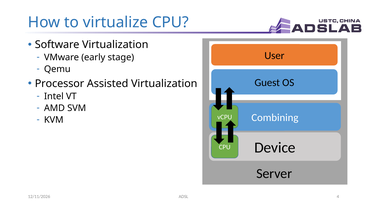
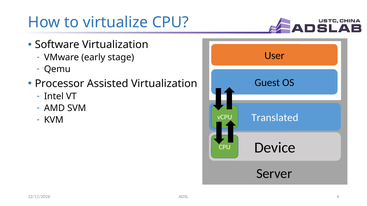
Combining: Combining -> Translated
